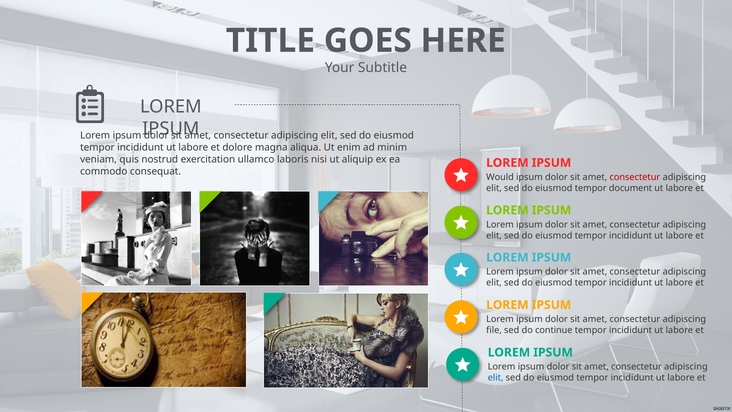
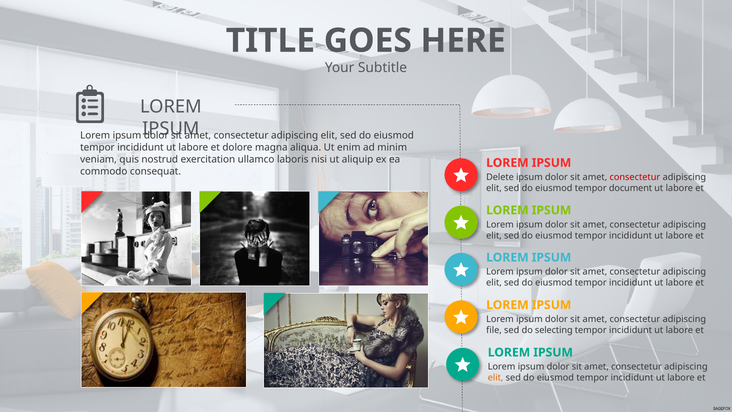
Would: Would -> Delete
continue: continue -> selecting
elit at (496, 378) colour: blue -> orange
